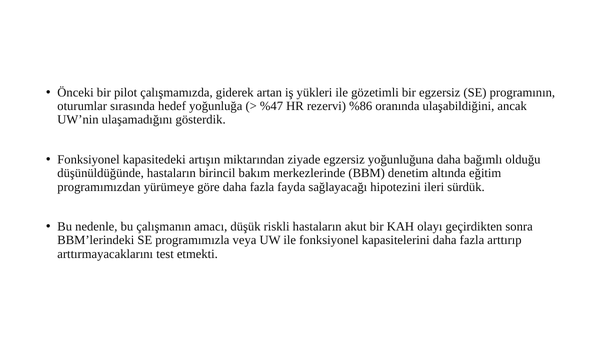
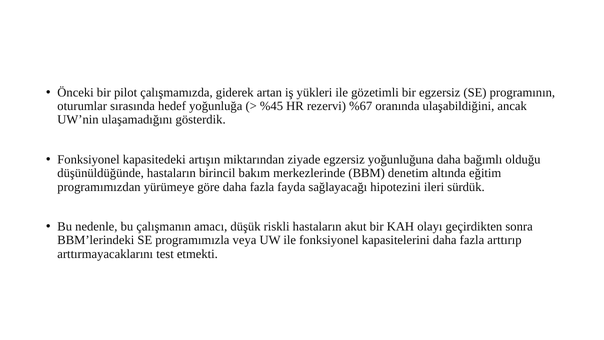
%47: %47 -> %45
%86: %86 -> %67
